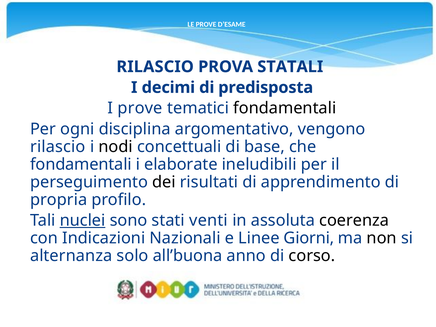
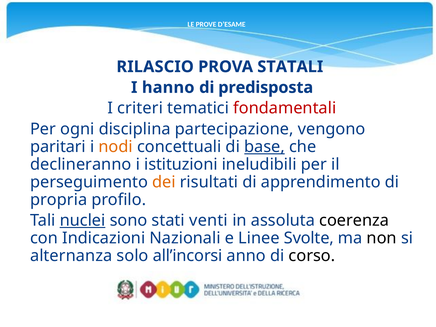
decimi: decimi -> hanno
I prove: prove -> criteri
fondamentali at (285, 108) colour: black -> red
argomentativo: argomentativo -> partecipazione
rilascio at (58, 147): rilascio -> paritari
nodi colour: black -> orange
base underline: none -> present
fondamentali at (81, 164): fondamentali -> declineranno
elaborate: elaborate -> istituzioni
dei colour: black -> orange
Giorni: Giorni -> Svolte
all’buona: all’buona -> all’incorsi
